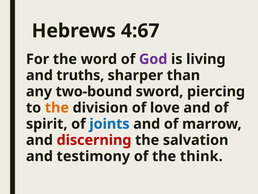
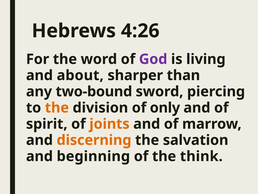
4:67: 4:67 -> 4:26
truths: truths -> about
love: love -> only
joints colour: blue -> orange
discerning colour: red -> orange
testimony: testimony -> beginning
